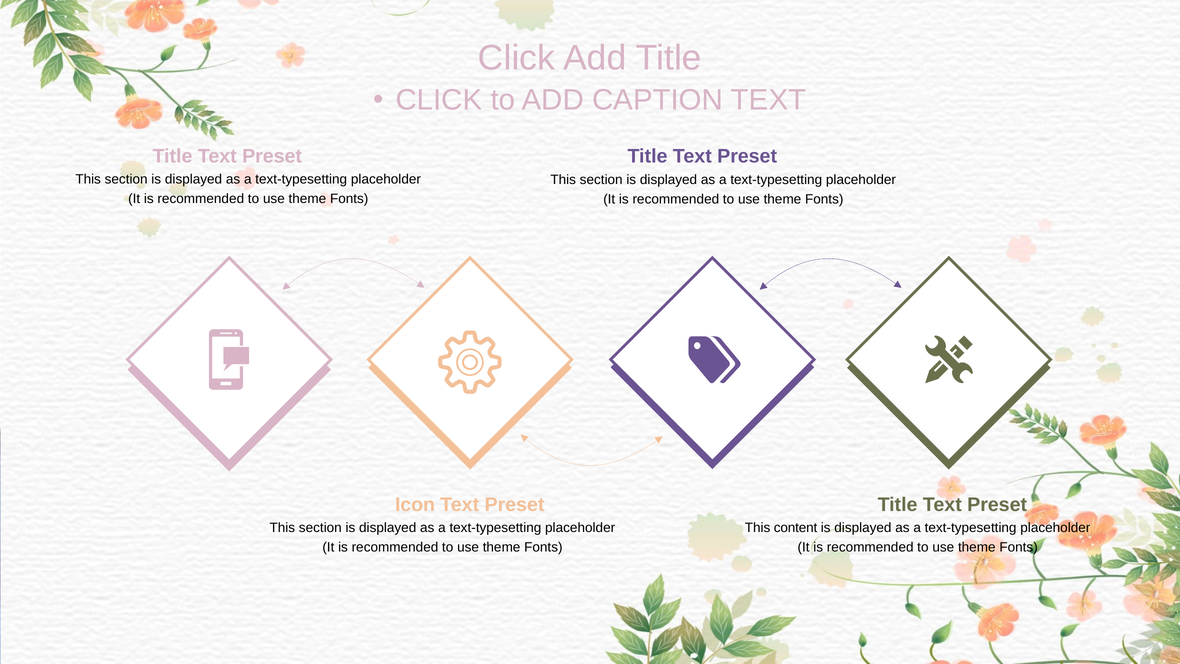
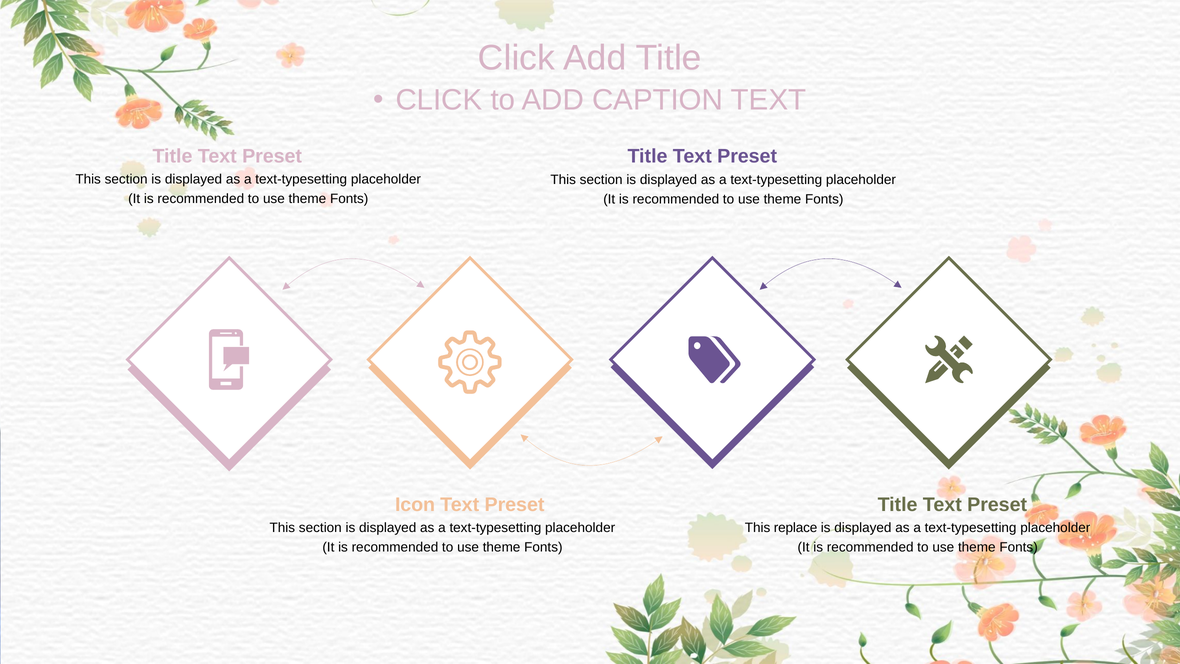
content: content -> replace
